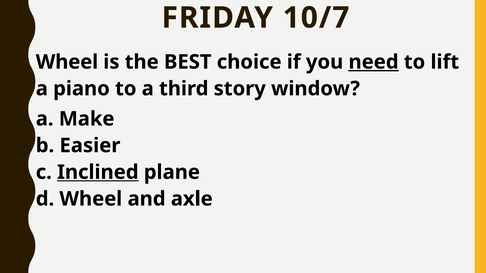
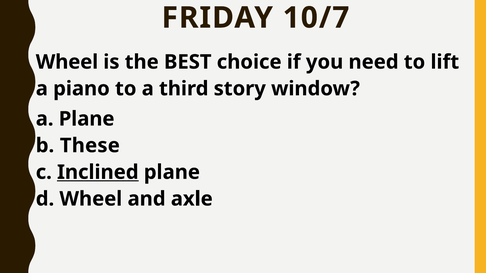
need underline: present -> none
a Make: Make -> Plane
Easier: Easier -> These
